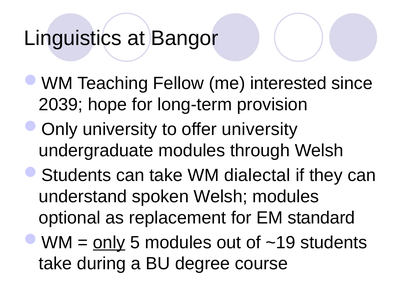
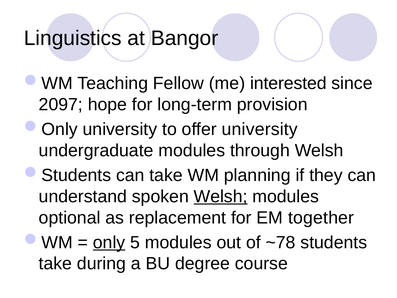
2039: 2039 -> 2097
dialectal: dialectal -> planning
Welsh at (221, 196) underline: none -> present
standard: standard -> together
~19: ~19 -> ~78
